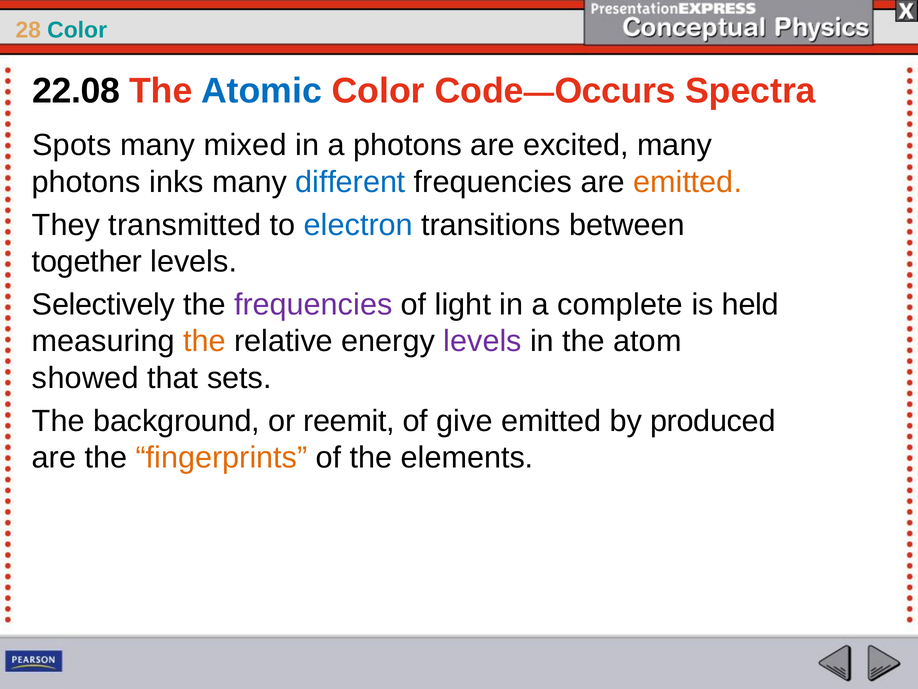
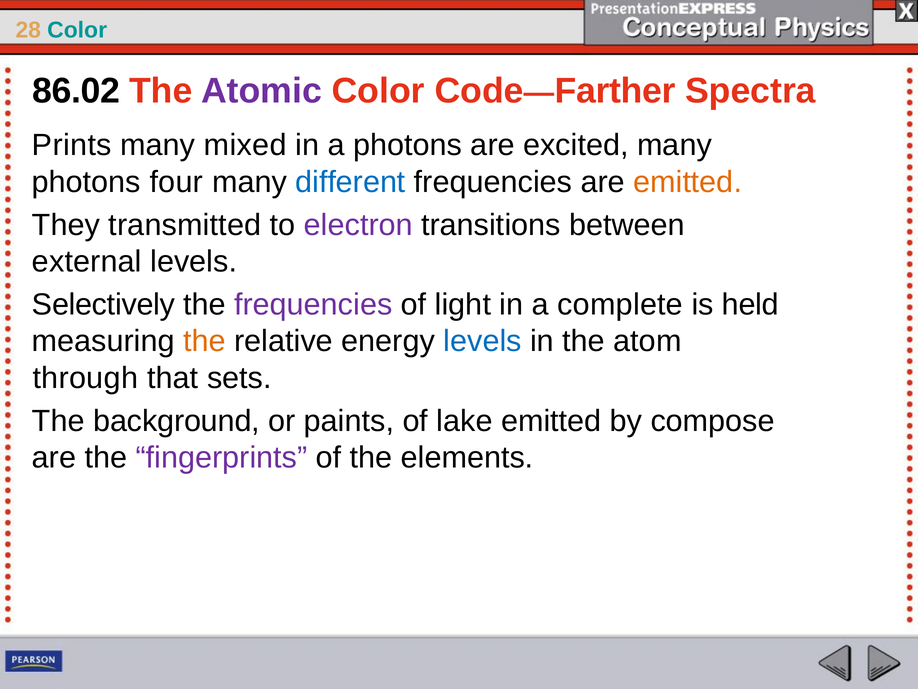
22.08: 22.08 -> 86.02
Atomic colour: blue -> purple
Occurs: Occurs -> Farther
Spots: Spots -> Prints
inks: inks -> four
electron colour: blue -> purple
together: together -> external
levels at (483, 341) colour: purple -> blue
showed: showed -> through
reemit: reemit -> paints
give: give -> lake
produced: produced -> compose
fingerprints colour: orange -> purple
